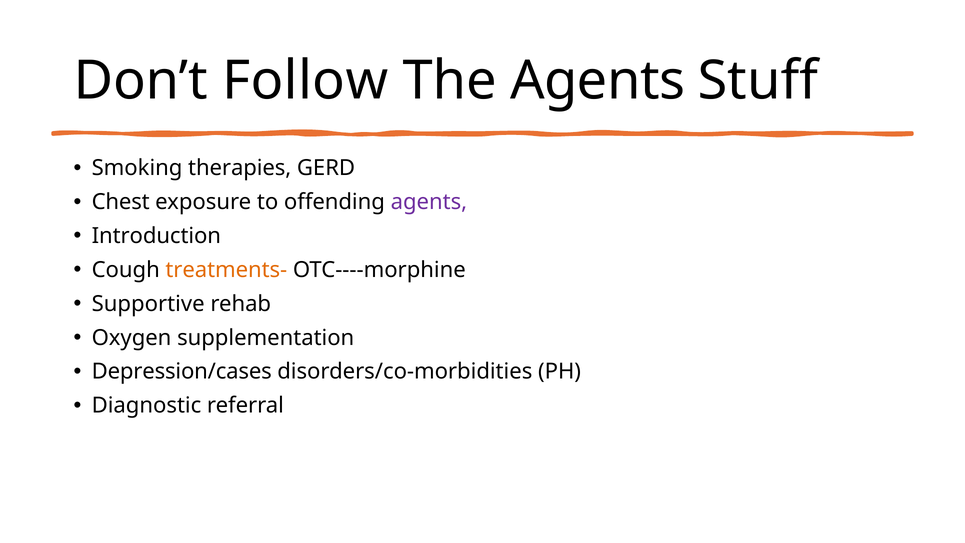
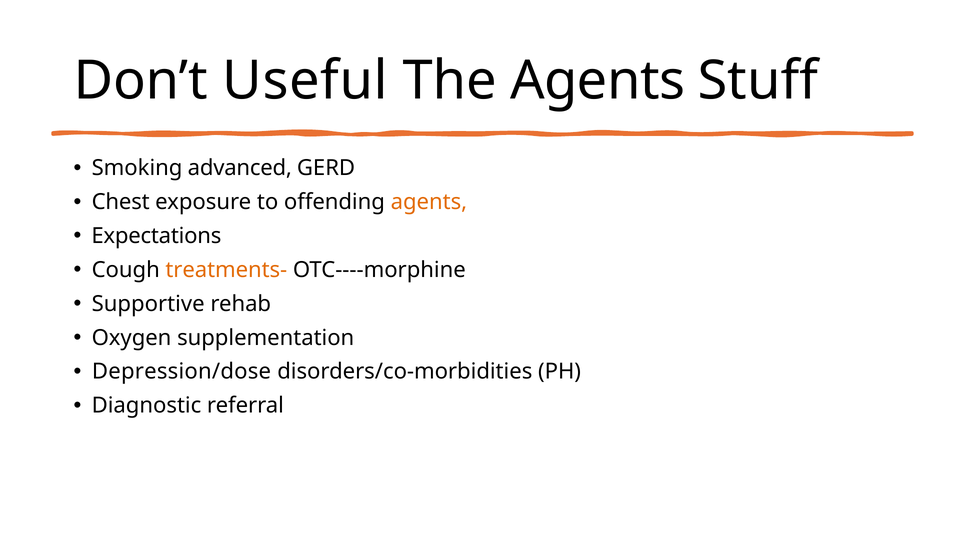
Follow: Follow -> Useful
therapies: therapies -> advanced
agents at (429, 202) colour: purple -> orange
Introduction: Introduction -> Expectations
Depression/cases: Depression/cases -> Depression/dose
